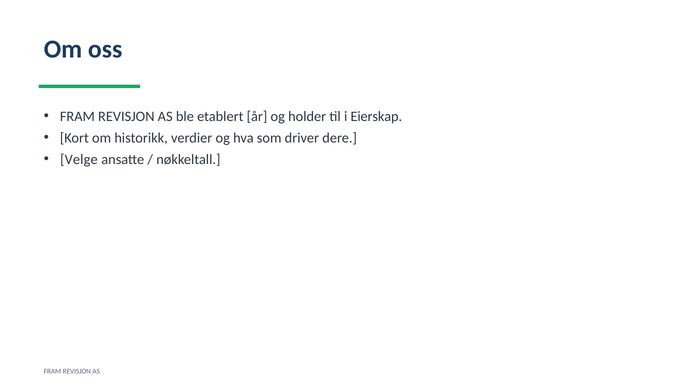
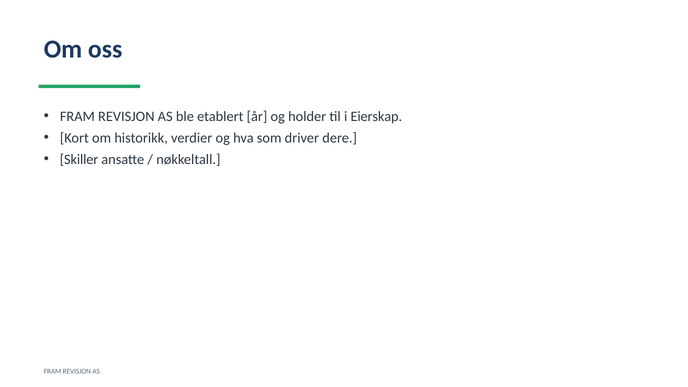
Velge: Velge -> Skiller
